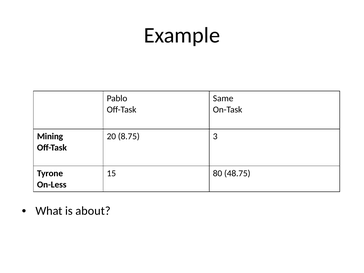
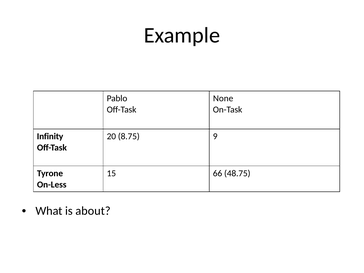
Same: Same -> None
Mining: Mining -> Infinity
3: 3 -> 9
80: 80 -> 66
